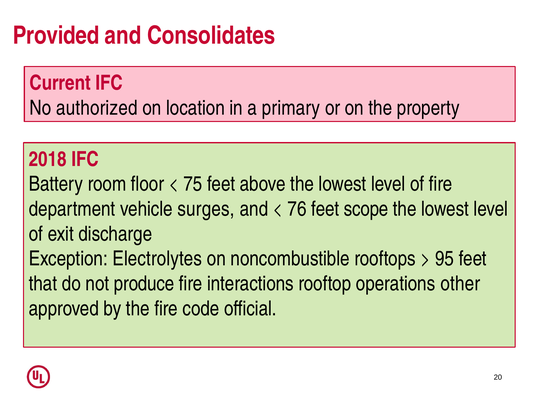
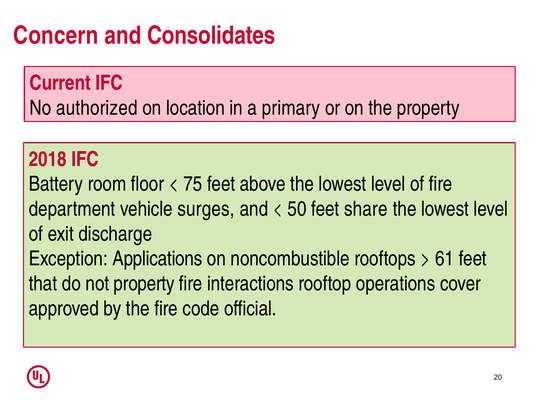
Provided: Provided -> Concern
76: 76 -> 50
scope: scope -> share
Electrolytes: Electrolytes -> Applications
95: 95 -> 61
not produce: produce -> property
other: other -> cover
